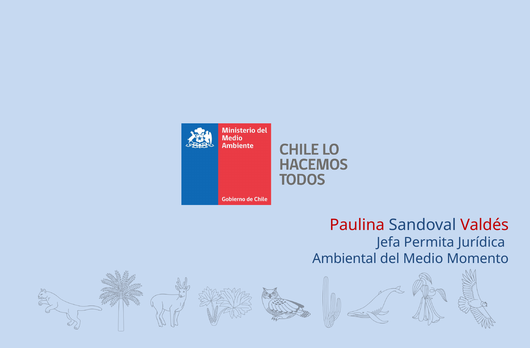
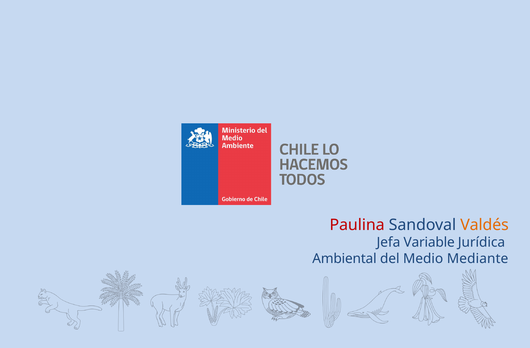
Valdés colour: red -> orange
Permita: Permita -> Variable
Momento: Momento -> Mediante
